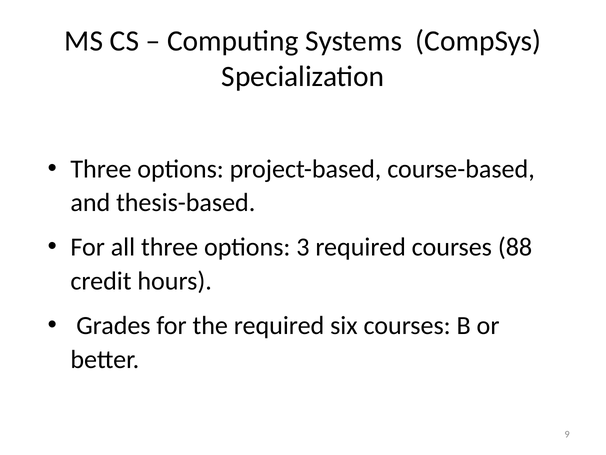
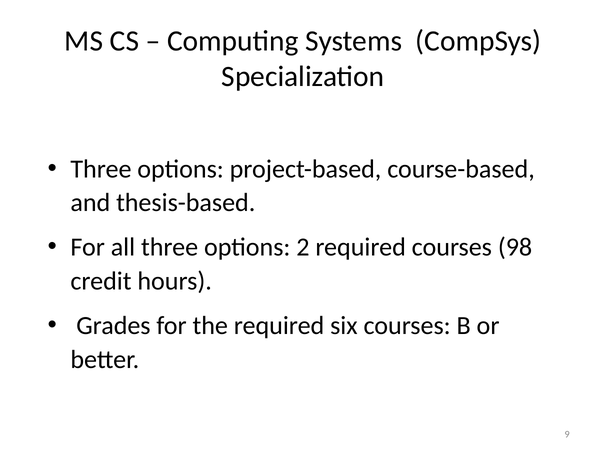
3: 3 -> 2
88: 88 -> 98
